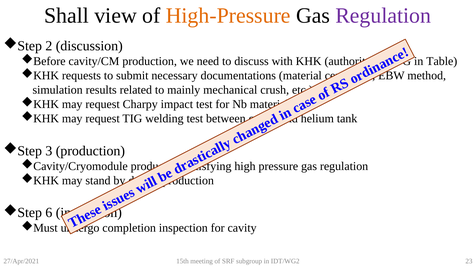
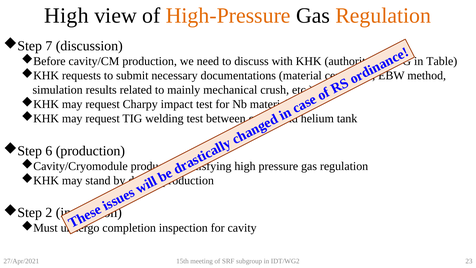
Shall at (67, 16): Shall -> High
Regulation at (383, 16) colour: purple -> orange
2: 2 -> 7
3: 3 -> 6
6: 6 -> 2
